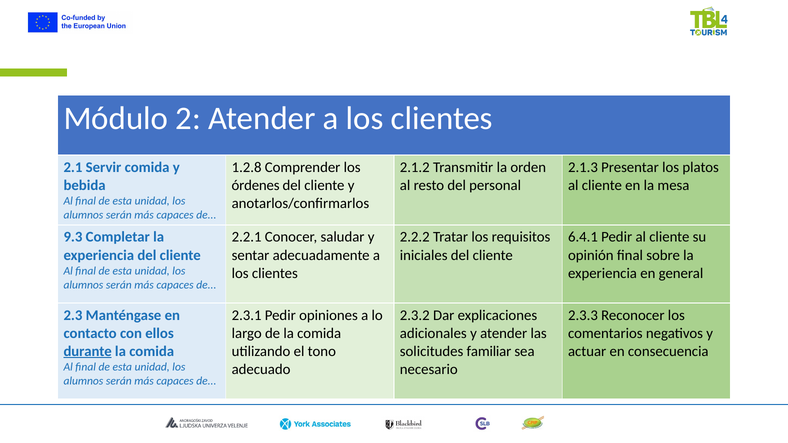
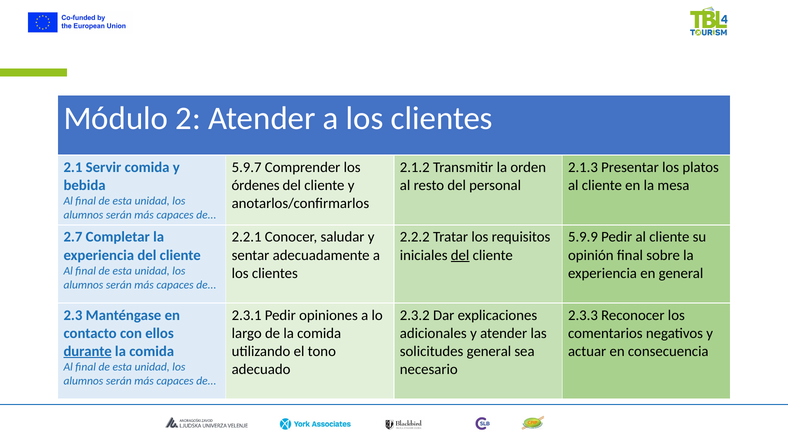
1.2.8: 1.2.8 -> 5.9.7
9.3: 9.3 -> 2.7
6.4.1: 6.4.1 -> 5.9.9
del at (460, 255) underline: none -> present
solicitudes familiar: familiar -> general
